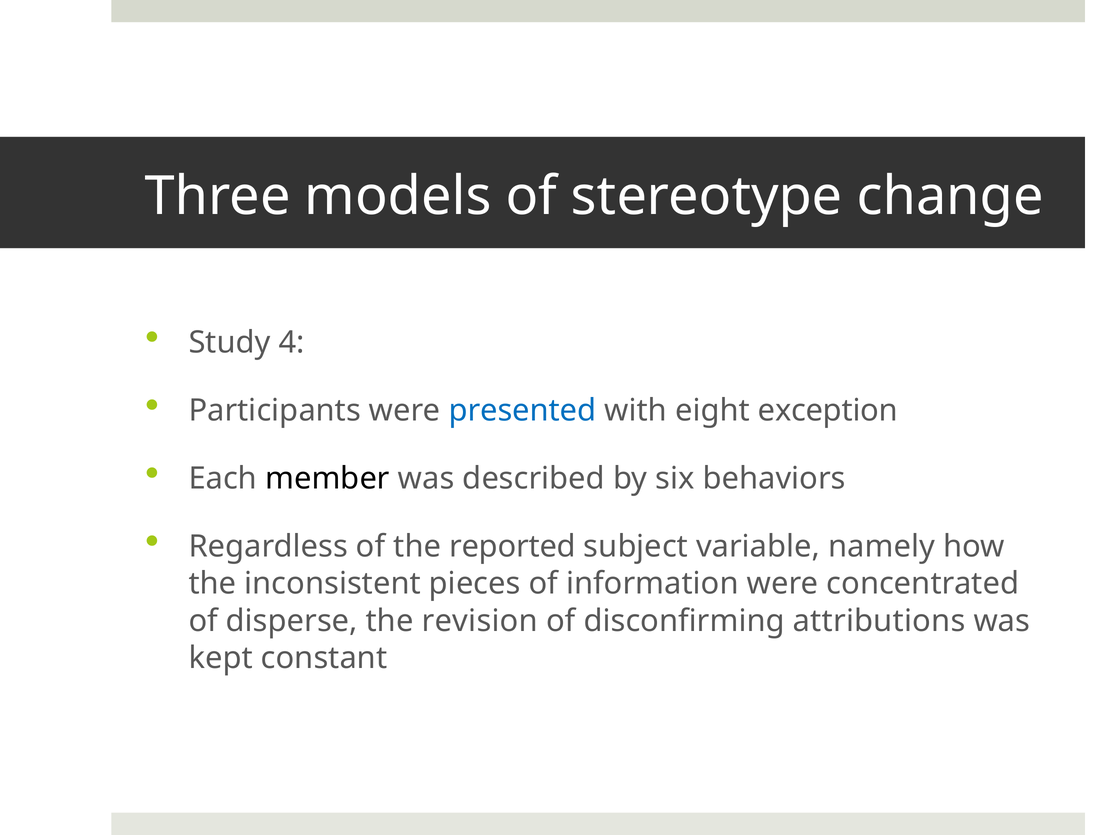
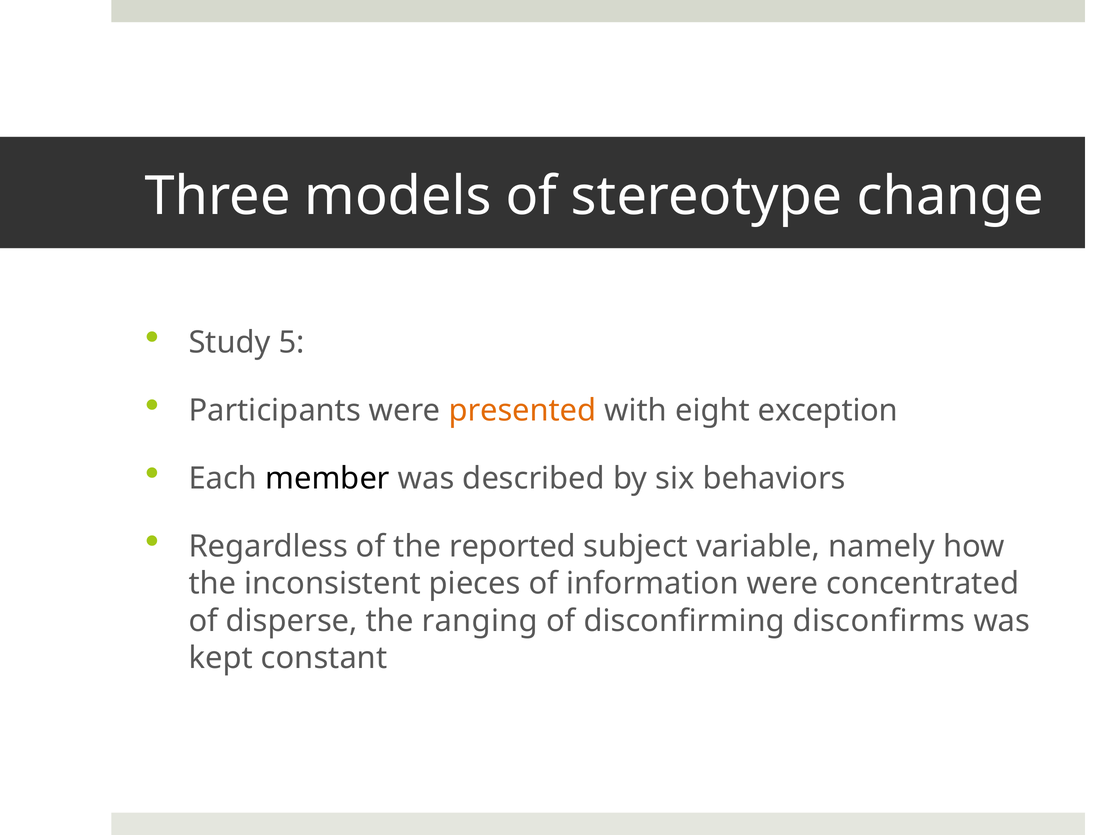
4: 4 -> 5
presented colour: blue -> orange
revision: revision -> ranging
attributions: attributions -> disconfirms
